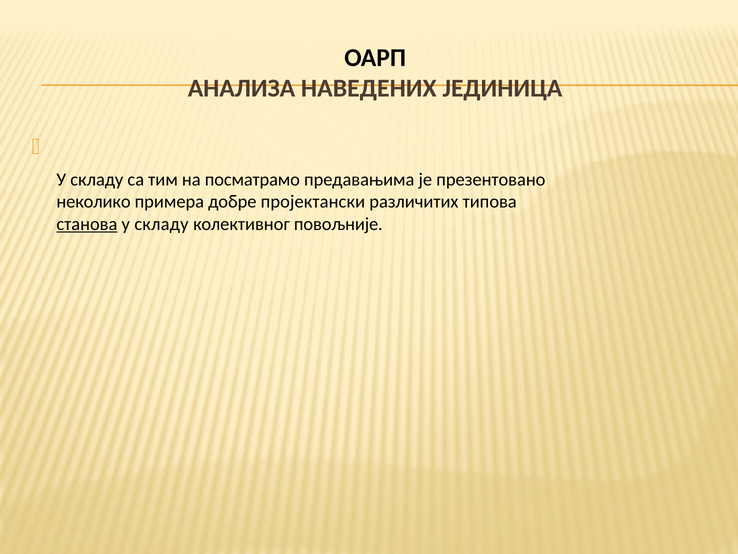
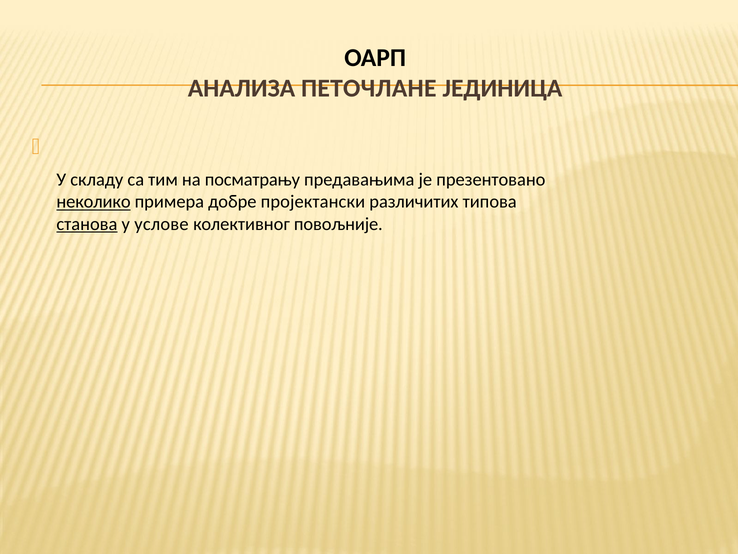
НАВЕДЕНИХ: НАВЕДЕНИХ -> ПЕТОЧЛАНЕ
посматрамо: посматрамо -> посматрању
неколико underline: none -> present
складу at (161, 224): складу -> услове
